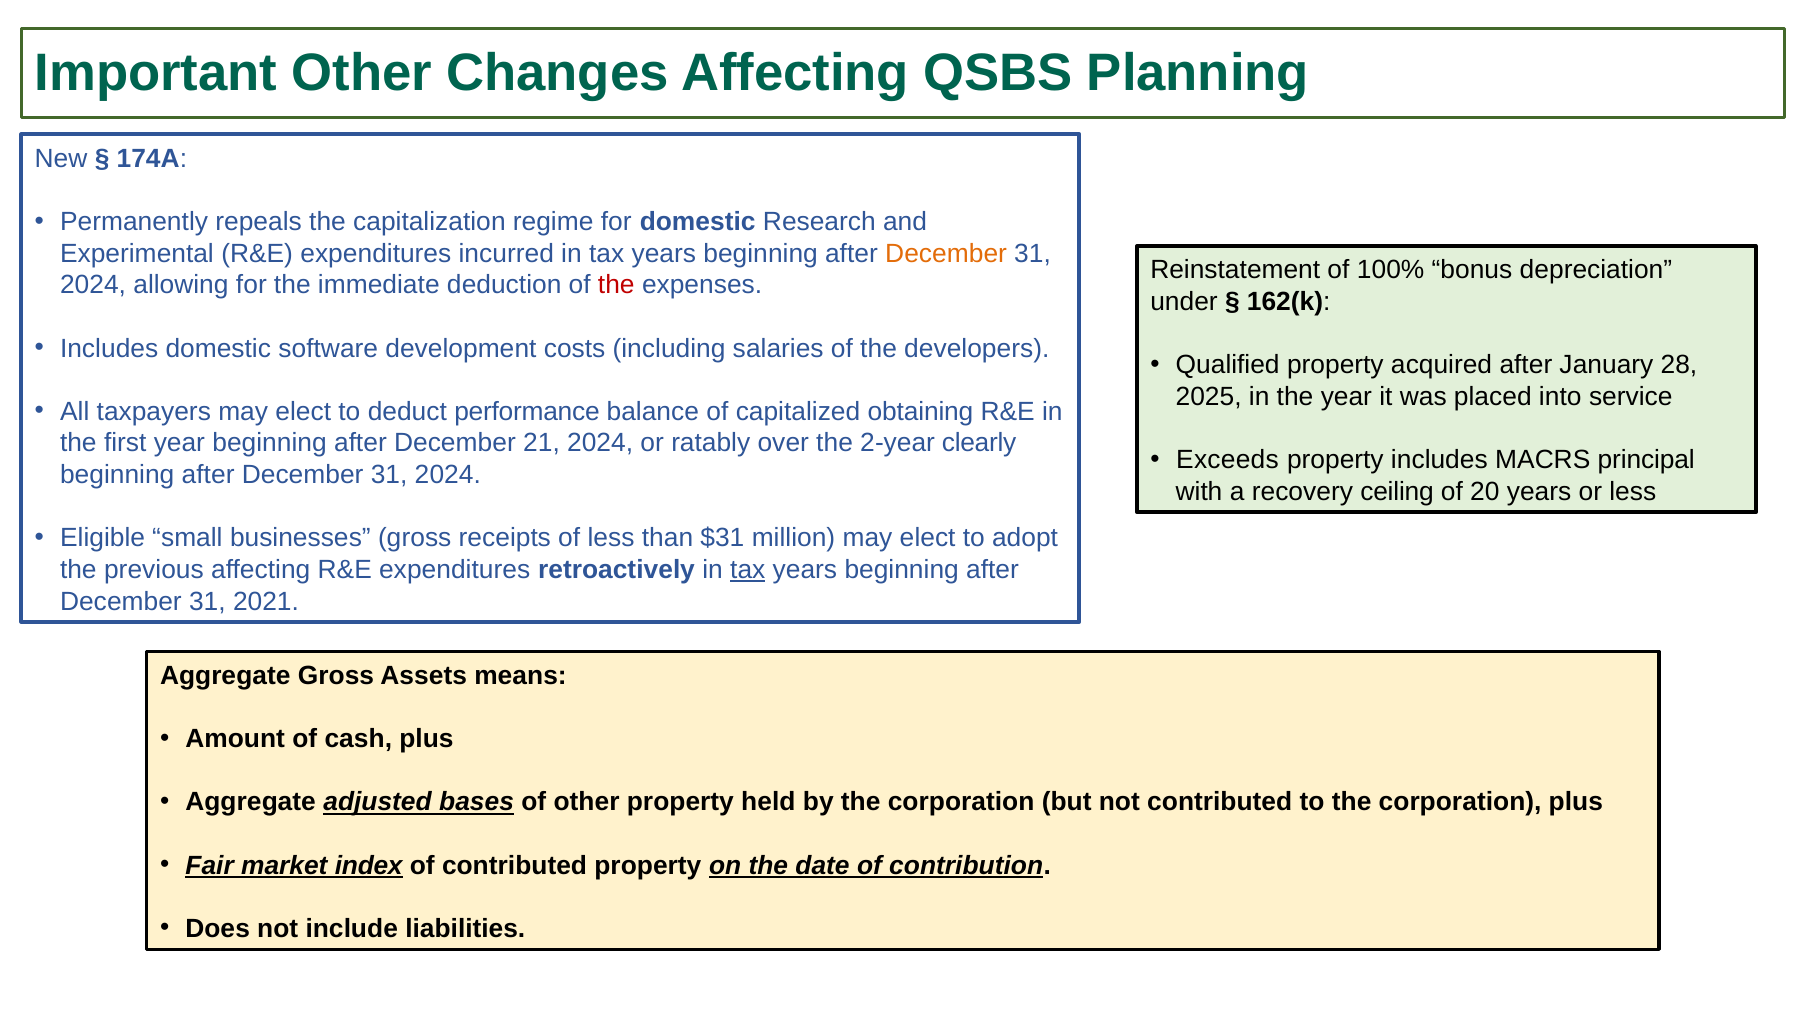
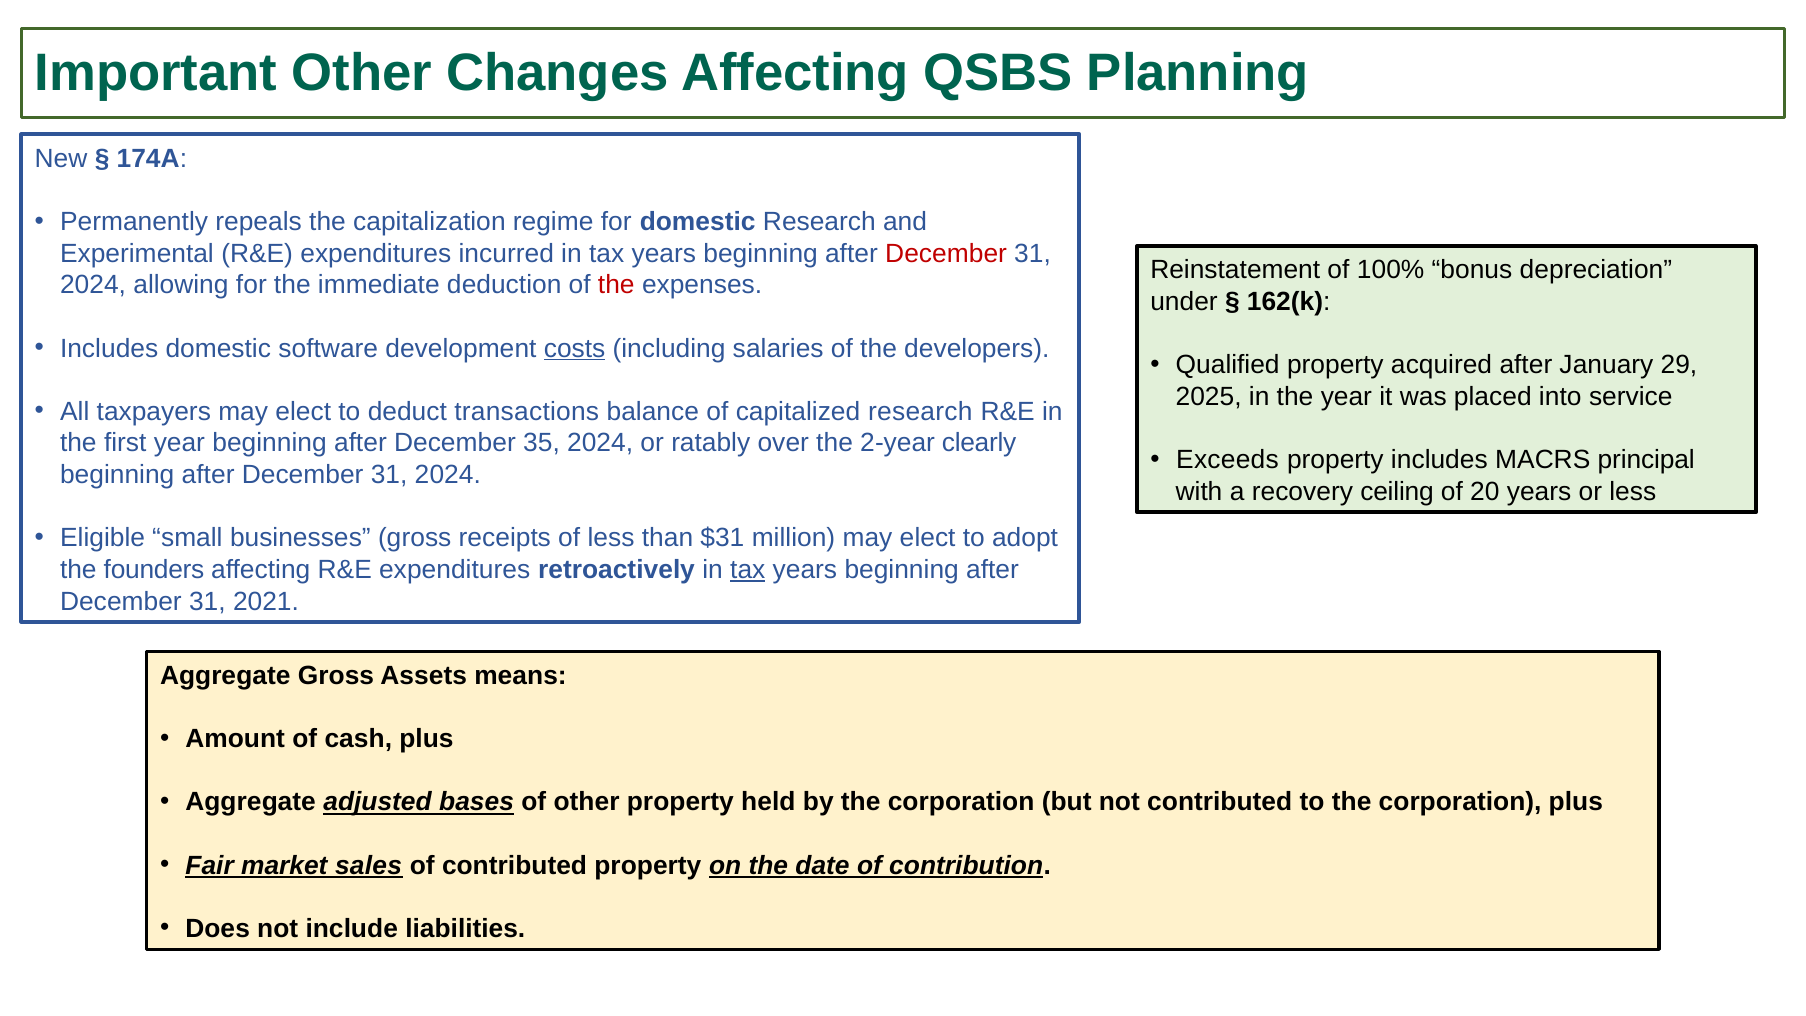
December at (946, 253) colour: orange -> red
costs underline: none -> present
28: 28 -> 29
performance: performance -> transactions
capitalized obtaining: obtaining -> research
21: 21 -> 35
previous: previous -> founders
index: index -> sales
